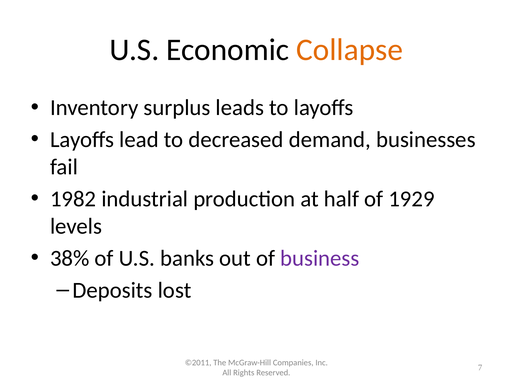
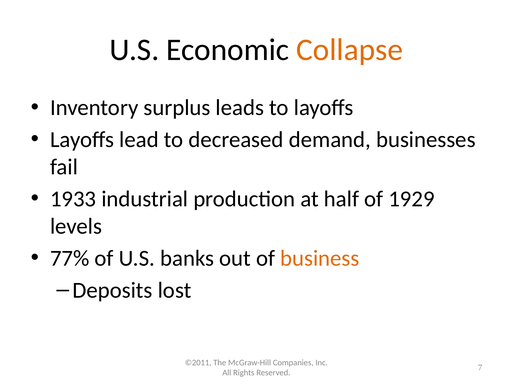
1982: 1982 -> 1933
38%: 38% -> 77%
business colour: purple -> orange
